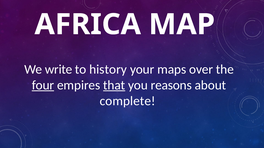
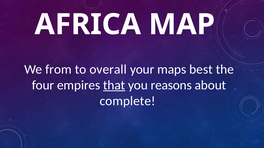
write: write -> from
history: history -> overall
over: over -> best
four underline: present -> none
